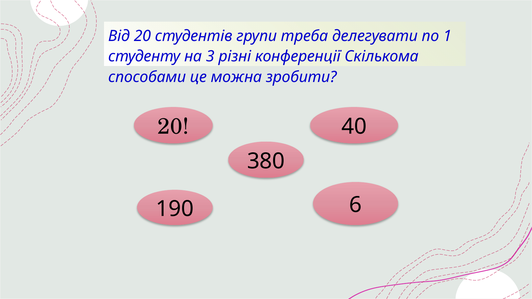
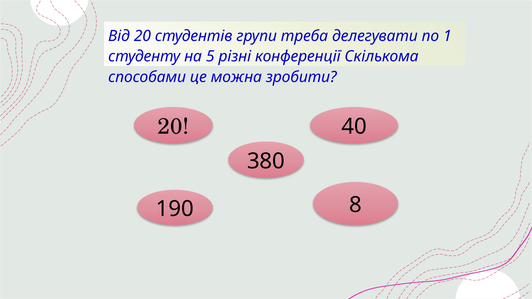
3: 3 -> 5
6: 6 -> 8
